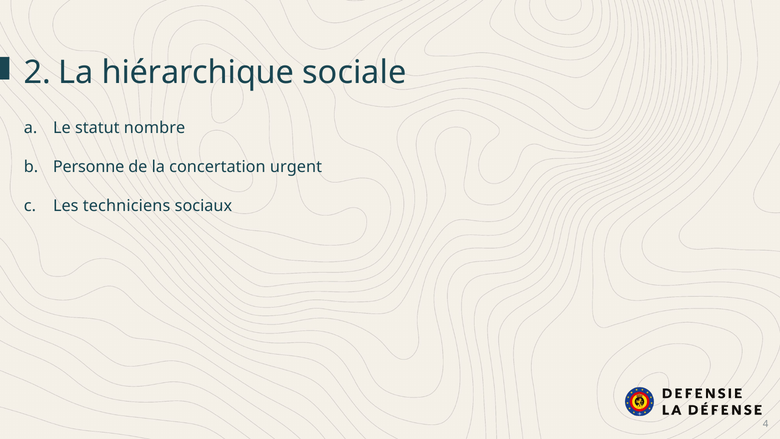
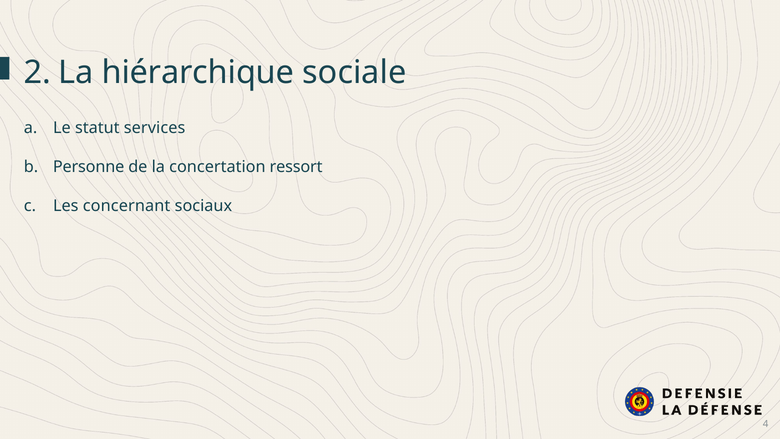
nombre: nombre -> services
urgent: urgent -> ressort
techniciens: techniciens -> concernant
